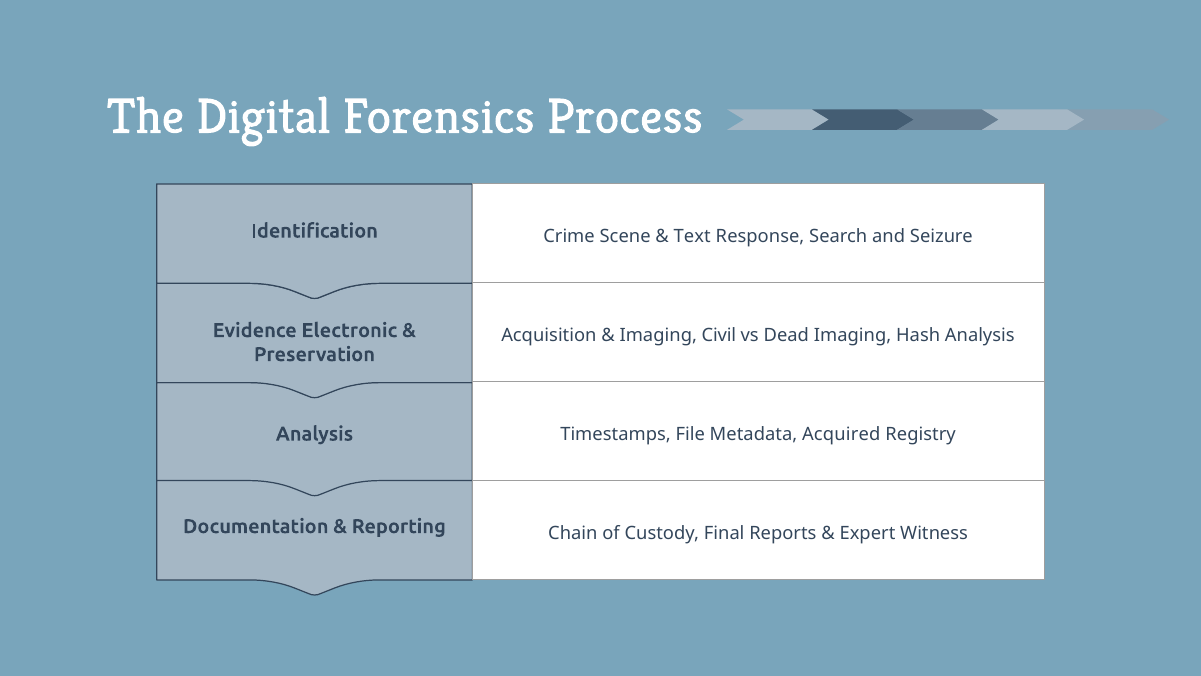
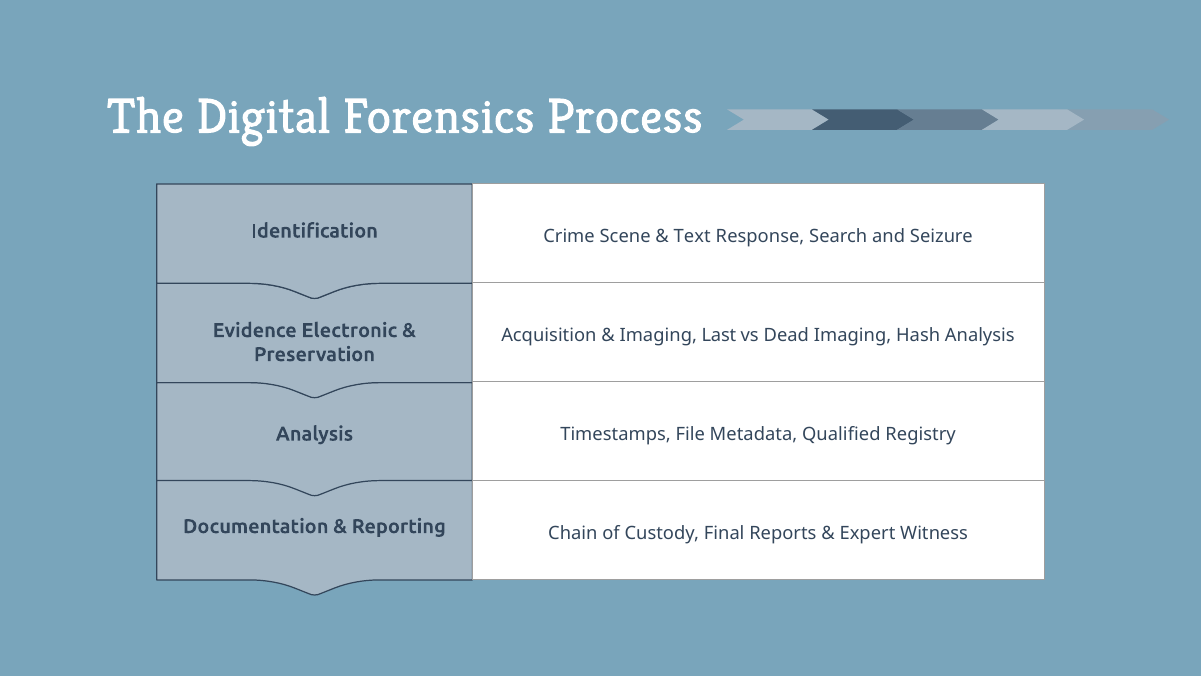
Civil: Civil -> Last
Acquired: Acquired -> Qualified
